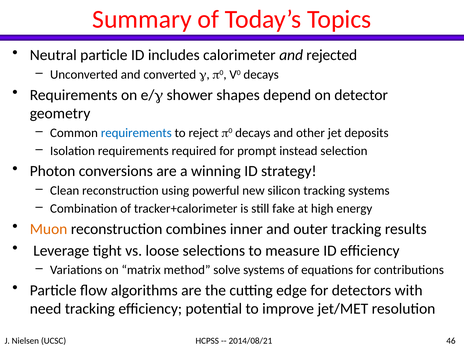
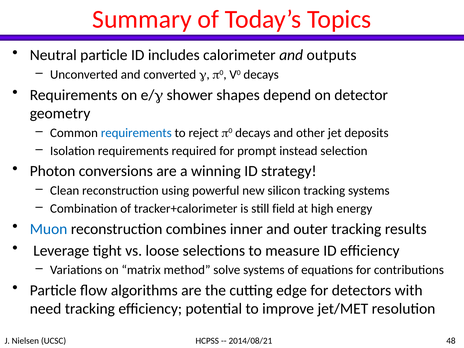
rejected: rejected -> outputs
fake: fake -> field
Muon colour: orange -> blue
46: 46 -> 48
